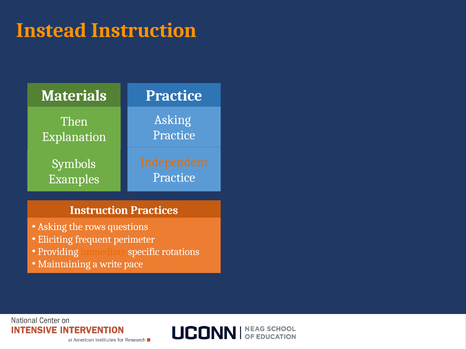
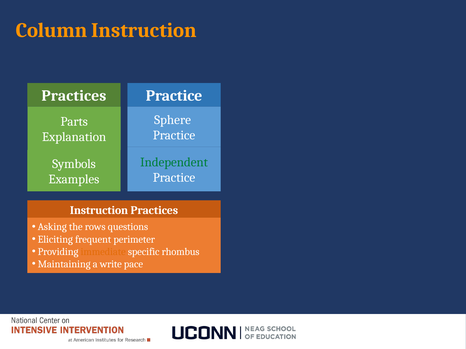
Instead: Instead -> Column
Materials at (74, 96): Materials -> Practices
Asking at (173, 120): Asking -> Sphere
Then: Then -> Parts
Independent colour: orange -> green
rotations: rotations -> rhombus
